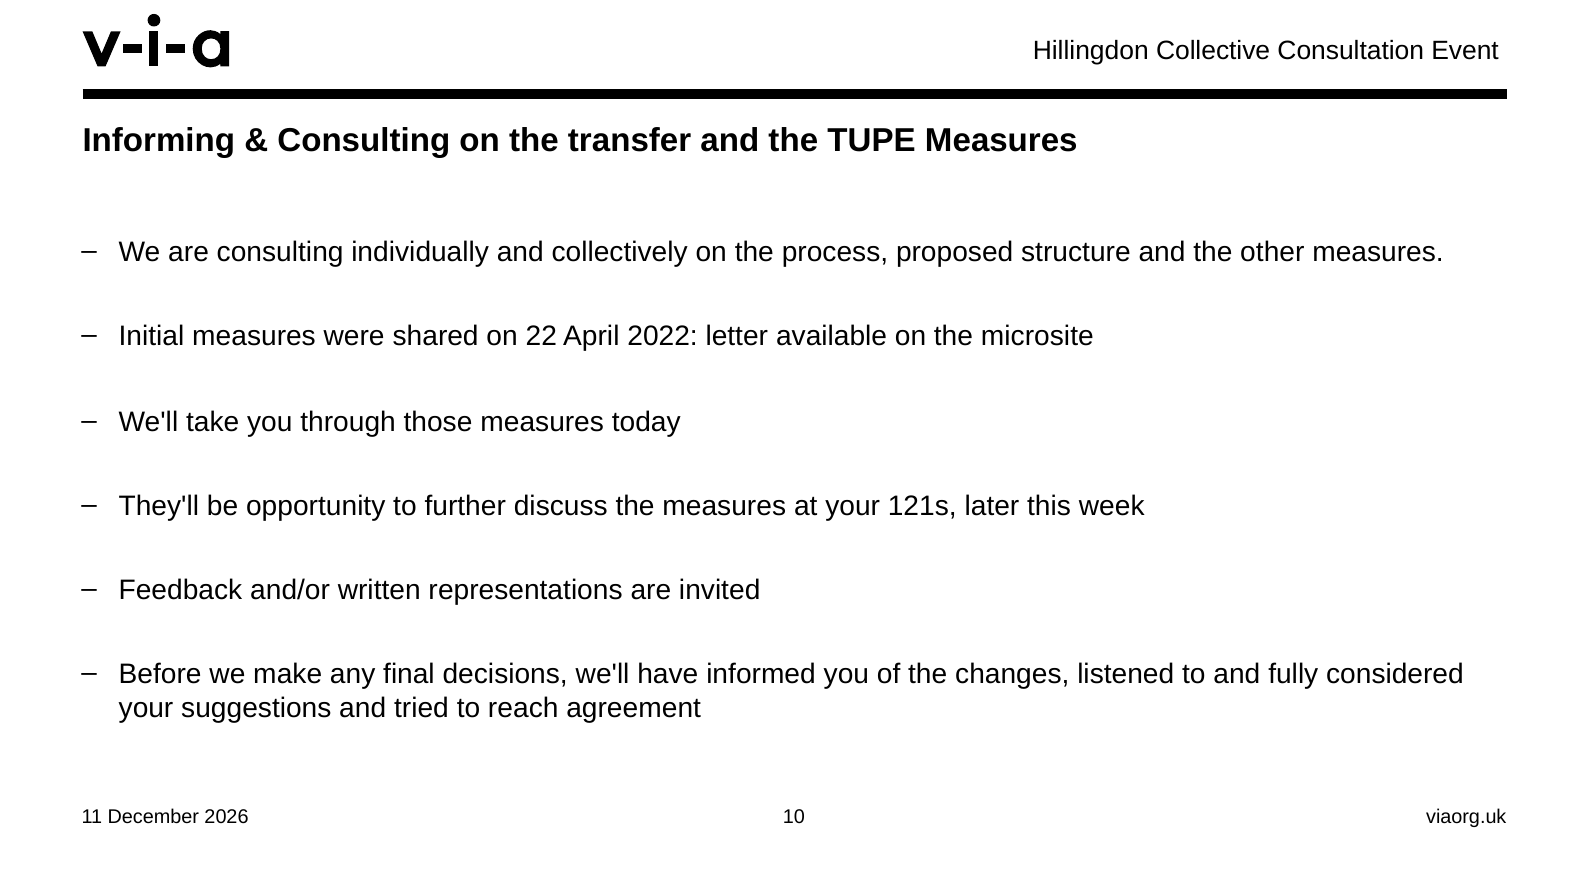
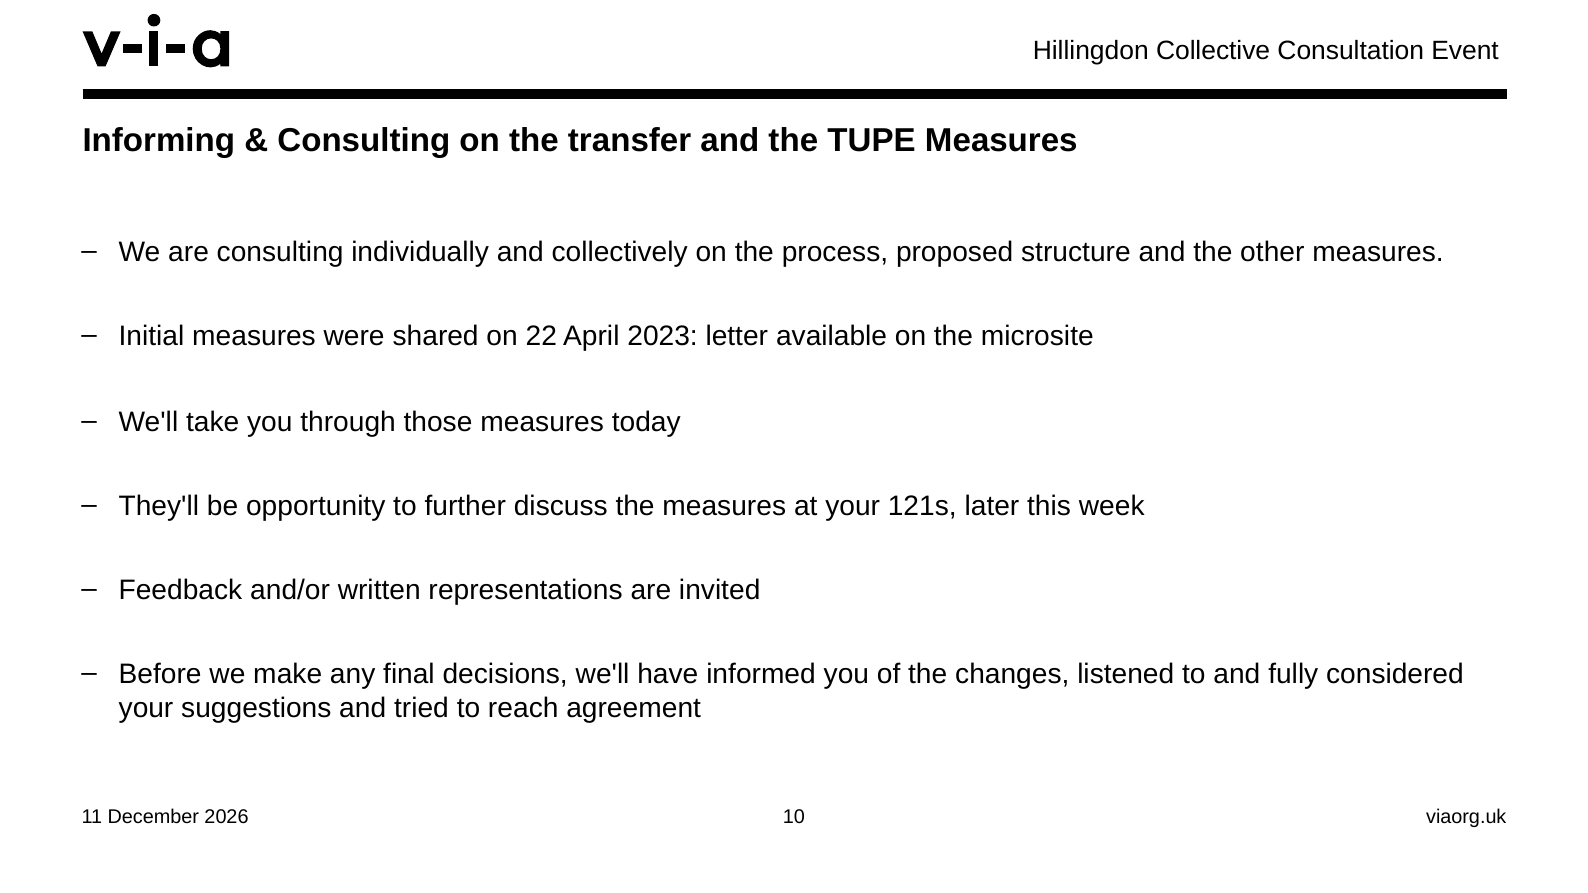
2022: 2022 -> 2023
